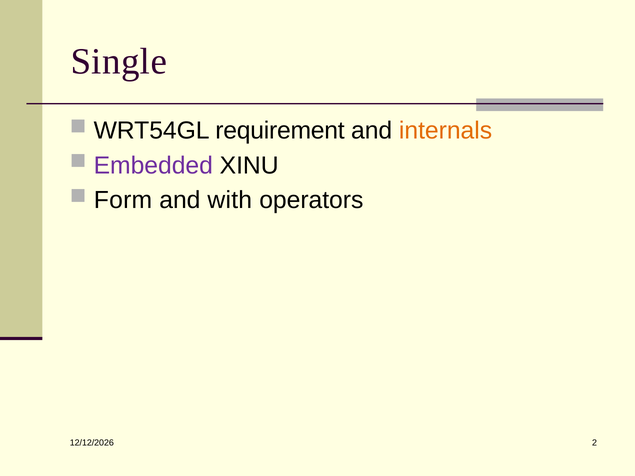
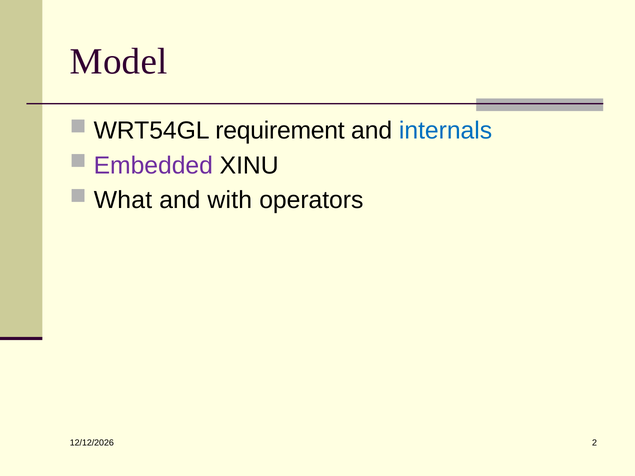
Single: Single -> Model
internals colour: orange -> blue
Form: Form -> What
